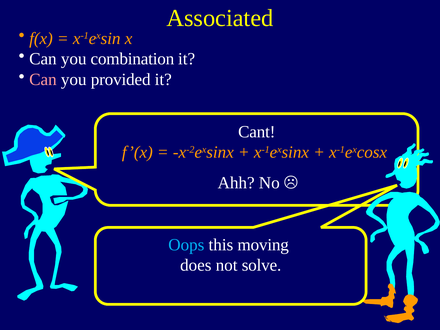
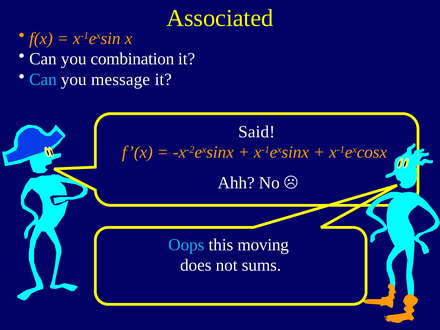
Can at (43, 80) colour: pink -> light blue
provided: provided -> message
Cant: Cant -> Said
solve: solve -> sums
